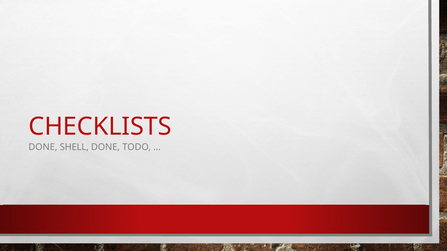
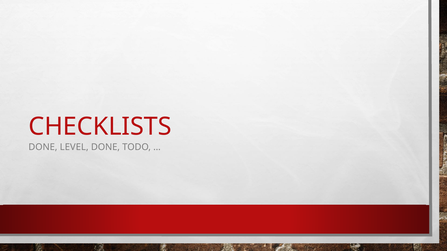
SHELL: SHELL -> LEVEL
